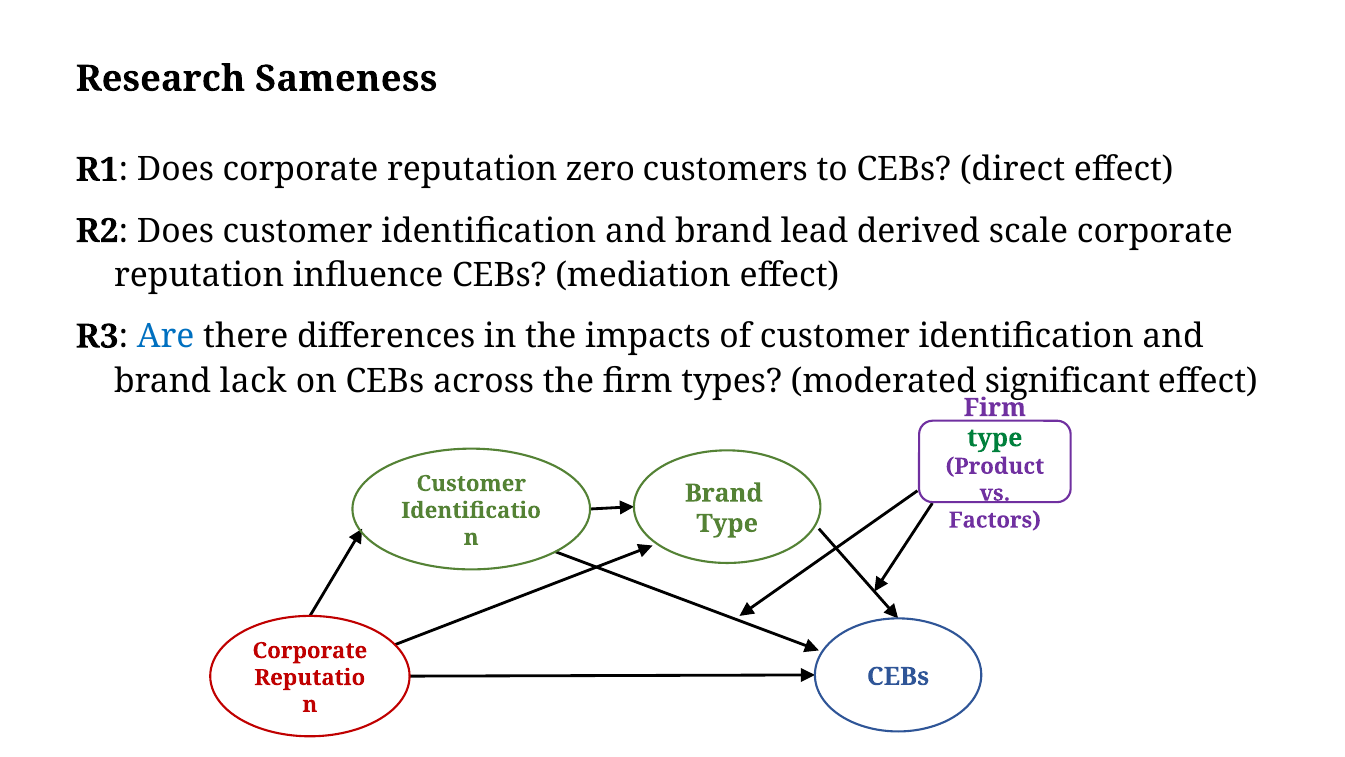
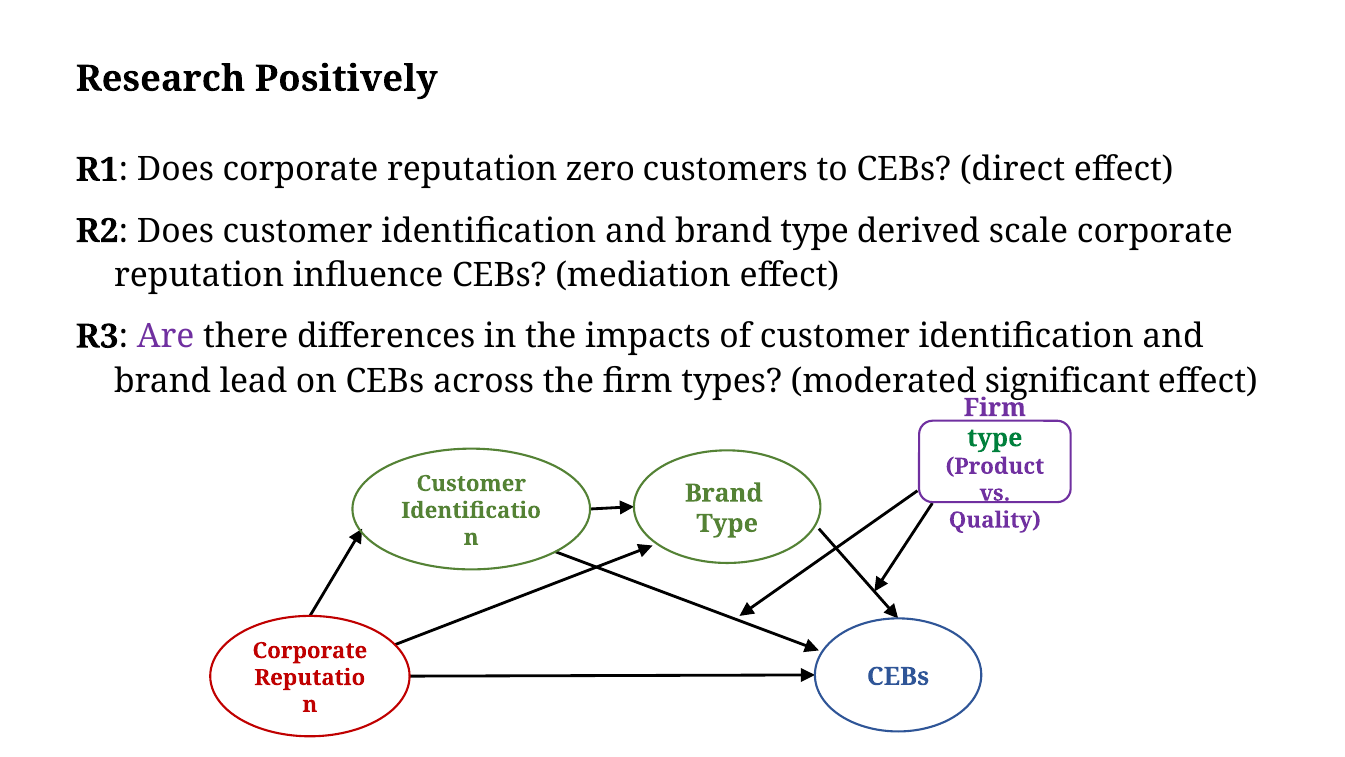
Sameness: Sameness -> Positively
and brand lead: lead -> type
Are colour: blue -> purple
lack: lack -> lead
Factors: Factors -> Quality
